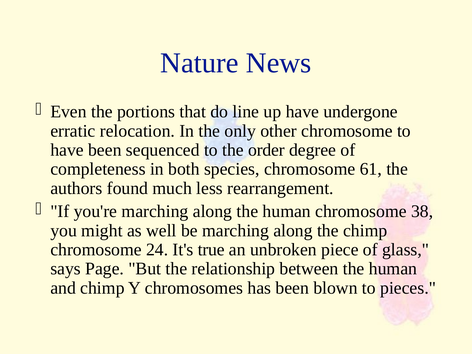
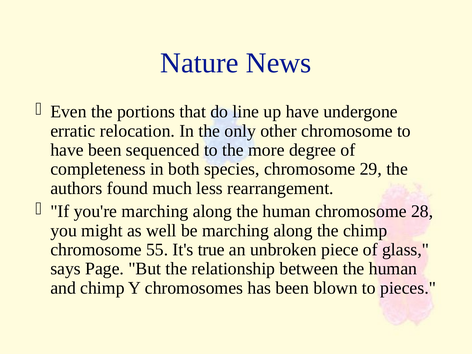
order: order -> more
61: 61 -> 29
38: 38 -> 28
24: 24 -> 55
